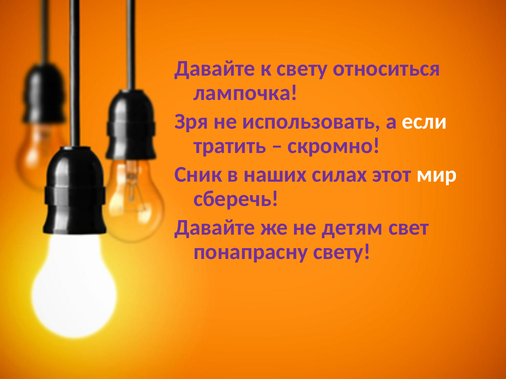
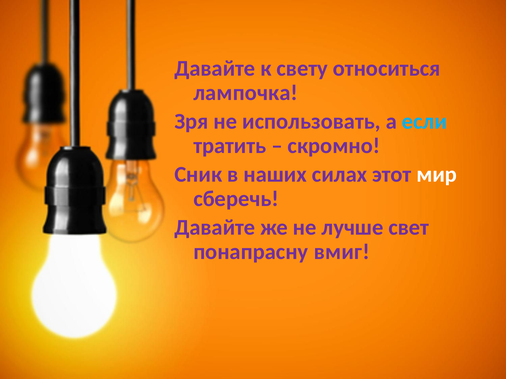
если colour: white -> light blue
детям: детям -> лучше
понапрасну свету: свету -> вмиг
